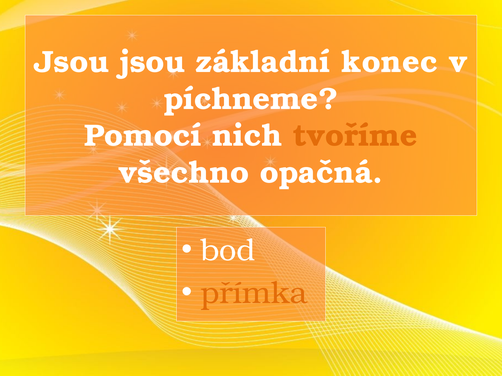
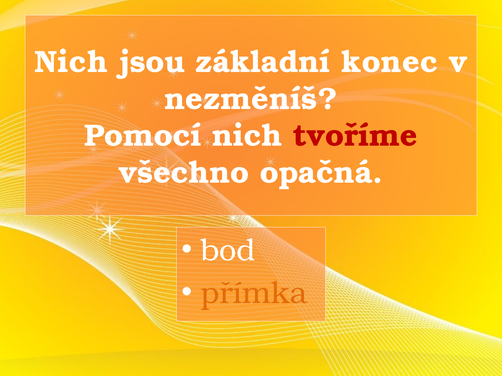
Jsou at (71, 62): Jsou -> Nich
píchneme: píchneme -> nezměníš
tvoříme colour: orange -> red
